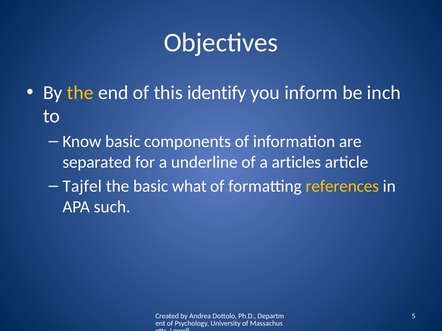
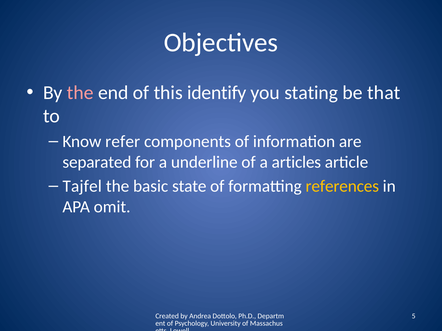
the at (80, 93) colour: yellow -> pink
inform: inform -> stating
inch: inch -> that
Know basic: basic -> refer
what: what -> state
such: such -> omit
